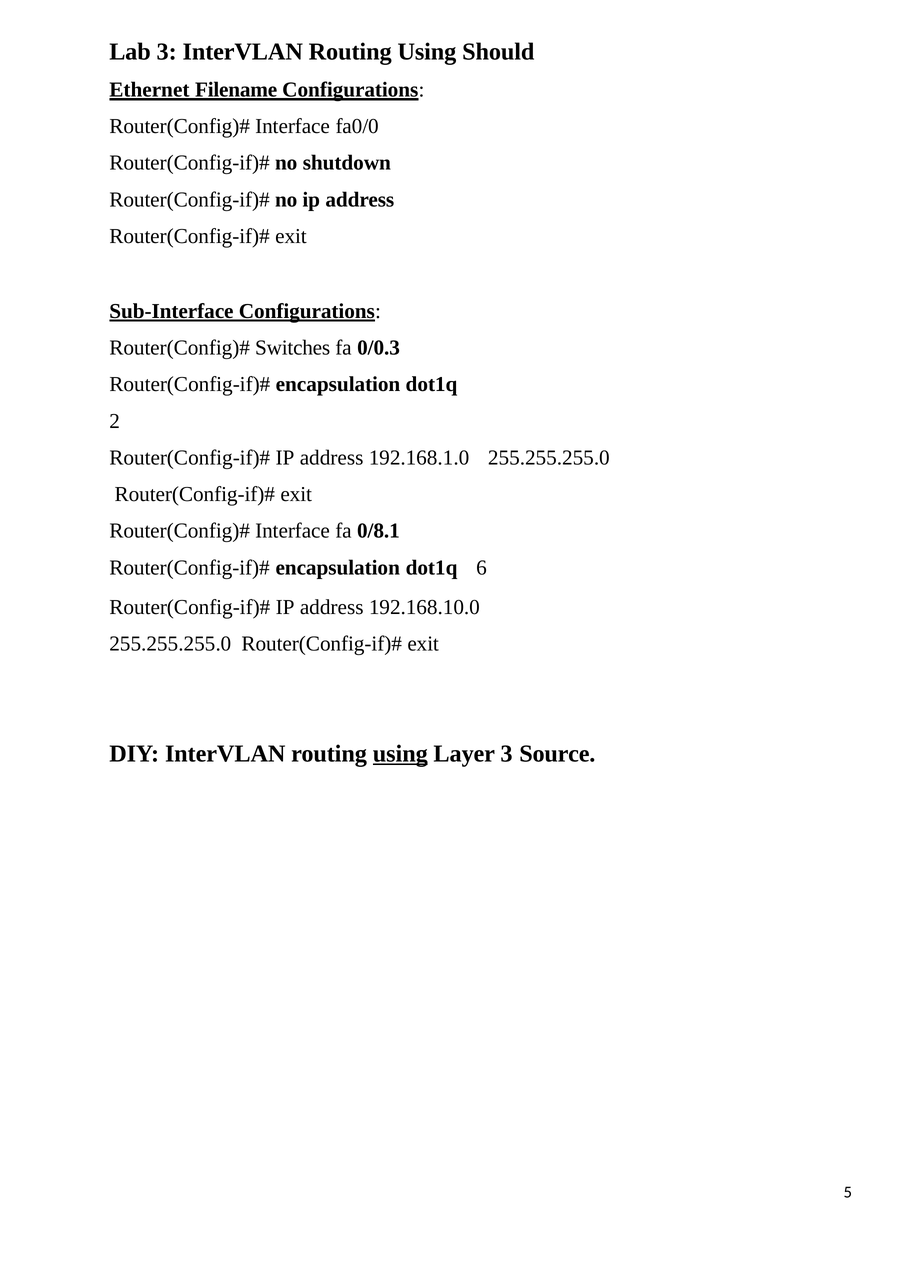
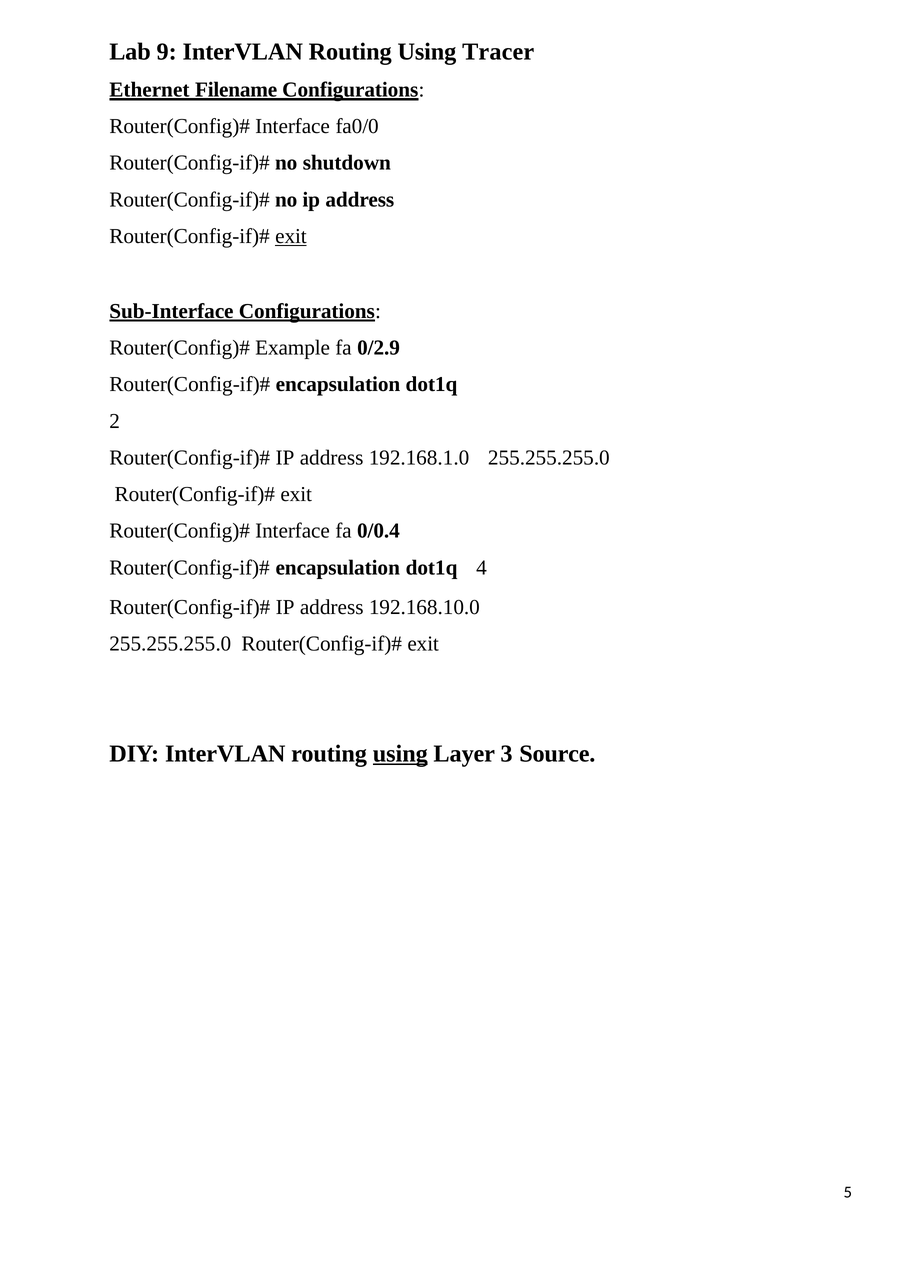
Lab 3: 3 -> 9
Should: Should -> Tracer
exit at (291, 236) underline: none -> present
Switches: Switches -> Example
0/0.3: 0/0.3 -> 0/2.9
0/8.1: 0/8.1 -> 0/0.4
6: 6 -> 4
